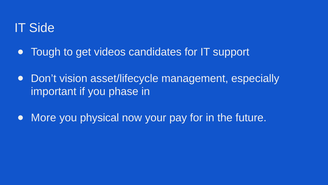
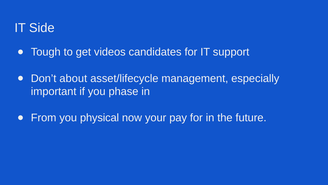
vision: vision -> about
More: More -> From
